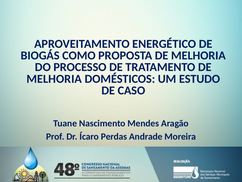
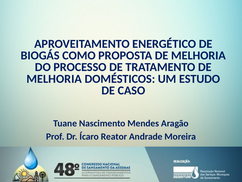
Perdas: Perdas -> Reator
